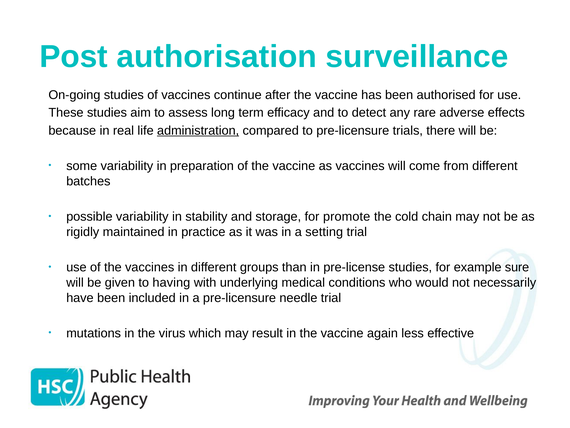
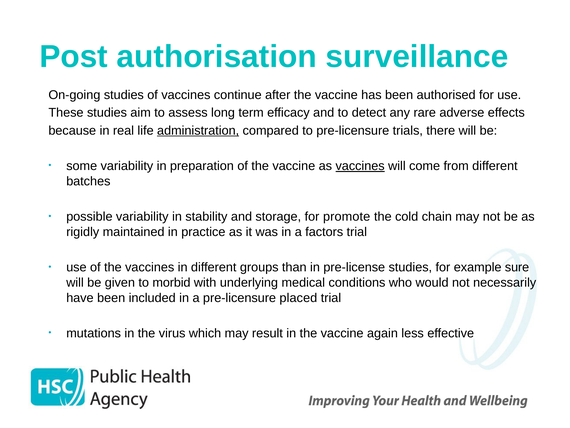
vaccines at (360, 166) underline: none -> present
setting: setting -> factors
having: having -> morbid
needle: needle -> placed
